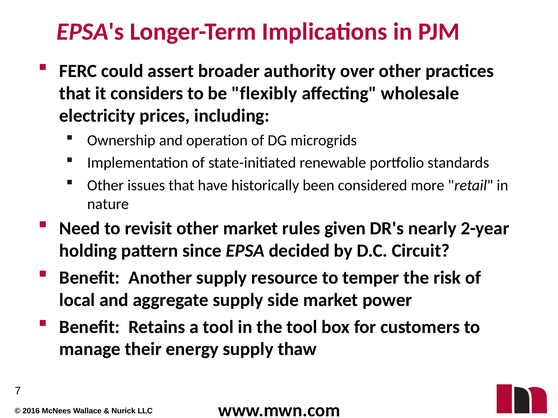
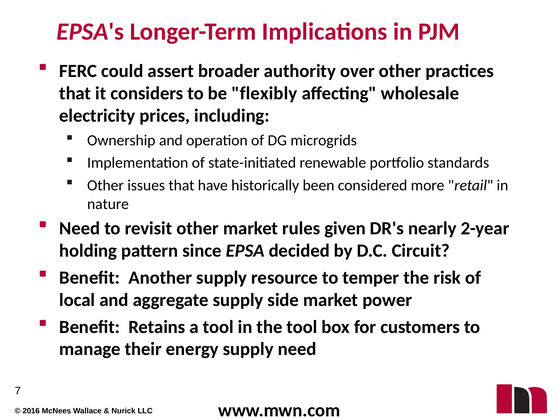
supply thaw: thaw -> need
